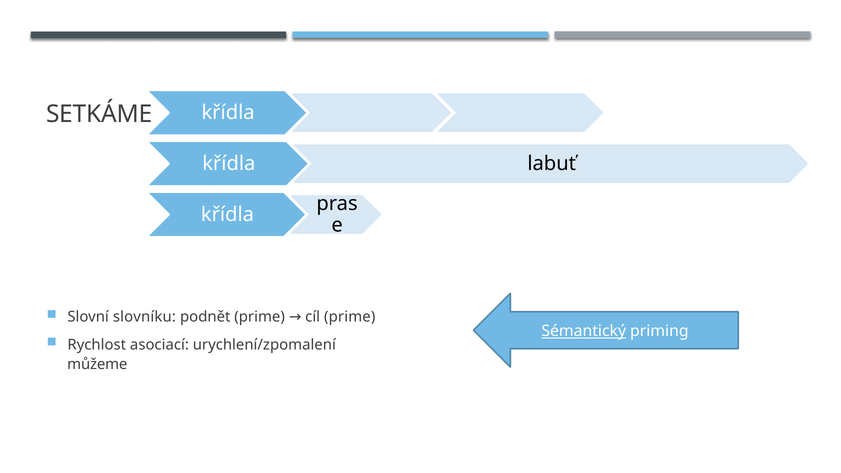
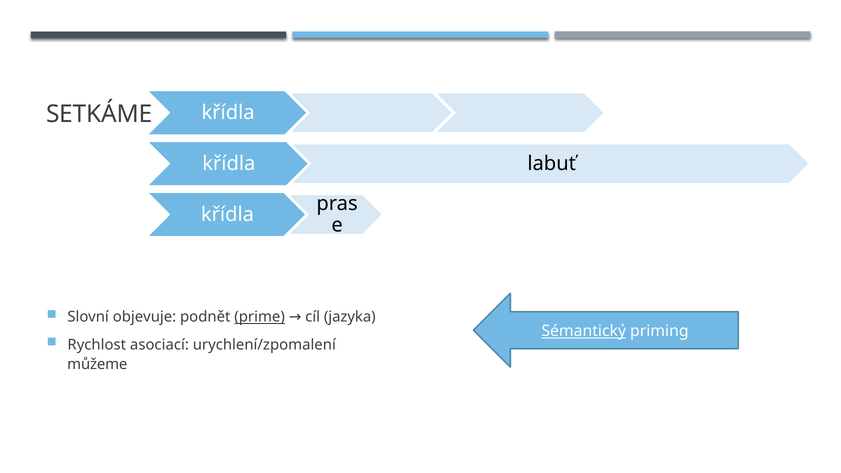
slovníku: slovníku -> objevuje
prime at (260, 317) underline: none -> present
cíl prime: prime -> jazyka
